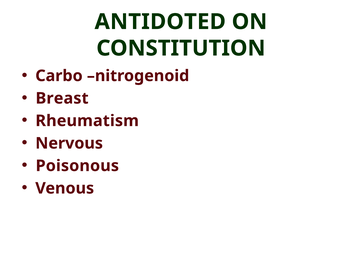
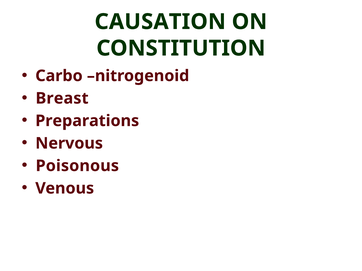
ANTIDOTED: ANTIDOTED -> CAUSATION
Rheumatism: Rheumatism -> Preparations
